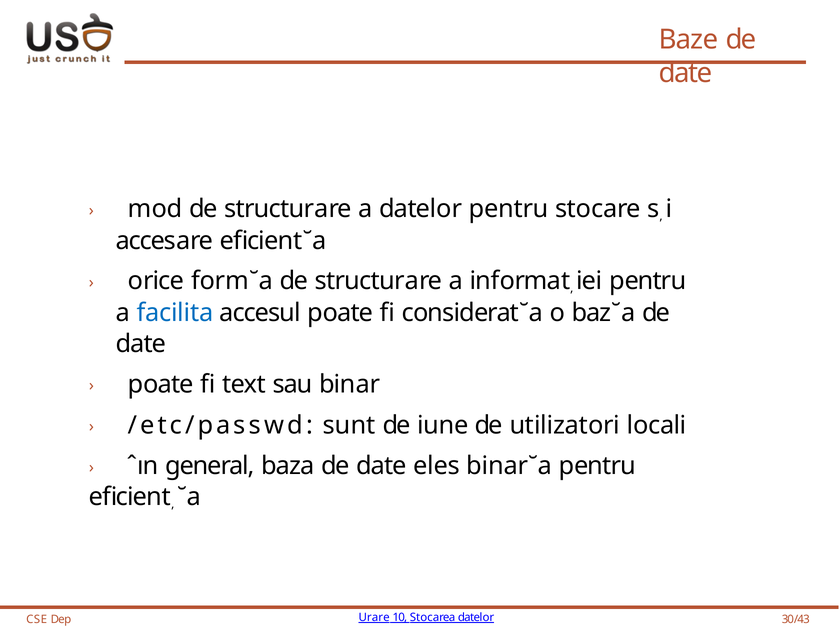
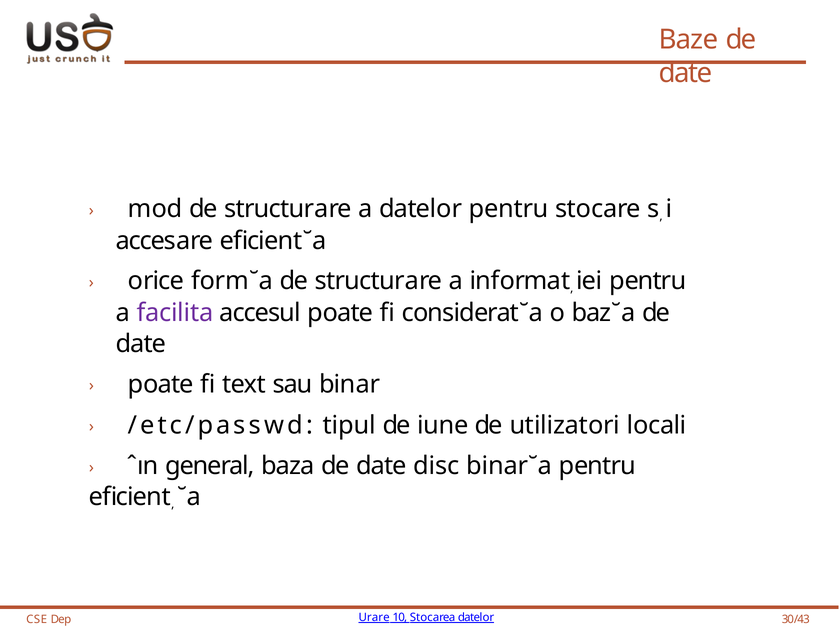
facilita colour: blue -> purple
sunt: sunt -> tipul
eles: eles -> disc
